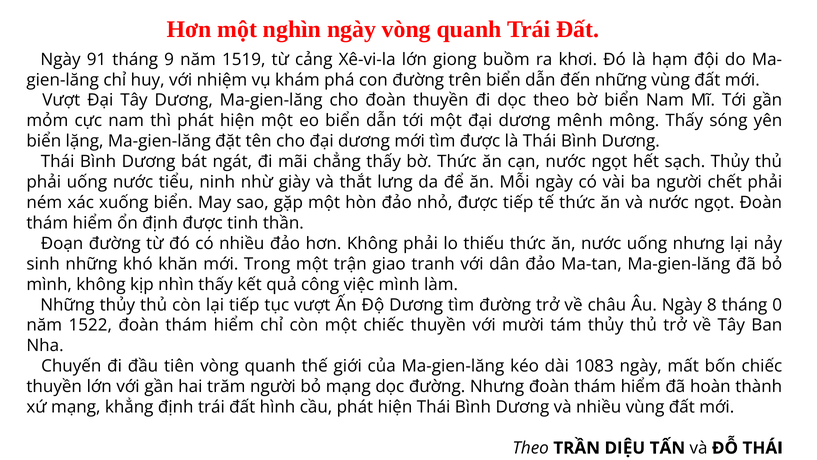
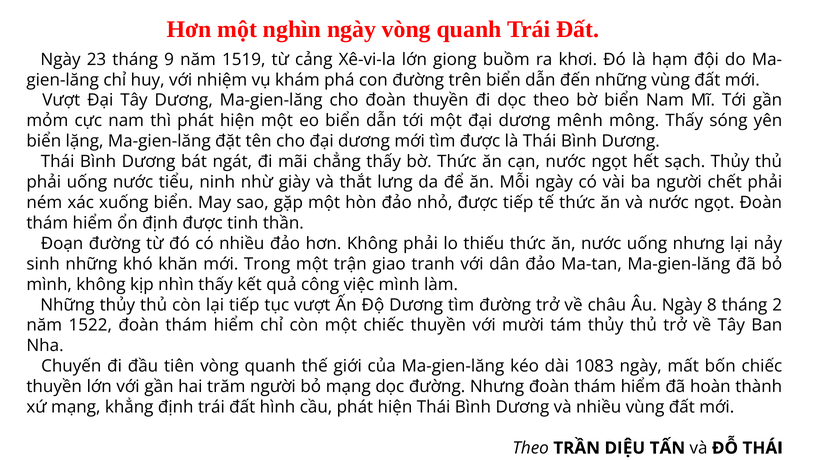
91: 91 -> 23
0: 0 -> 2
